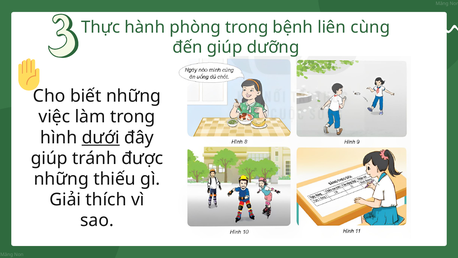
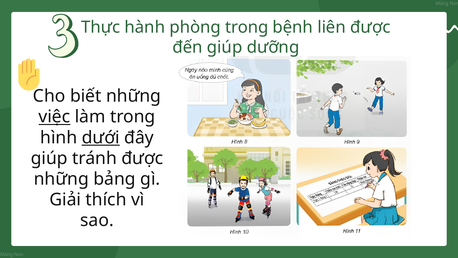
liên cùng: cùng -> được
việc underline: none -> present
thiếu: thiếu -> bảng
